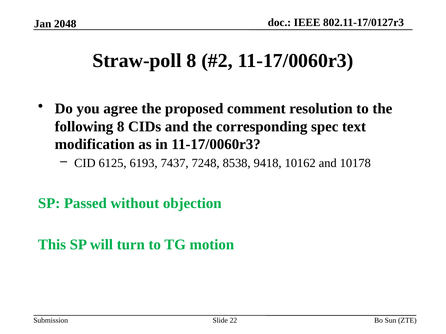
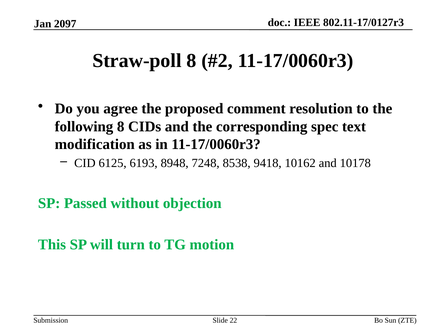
2048: 2048 -> 2097
7437: 7437 -> 8948
